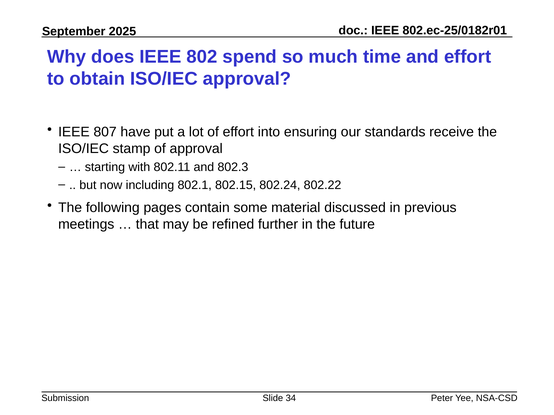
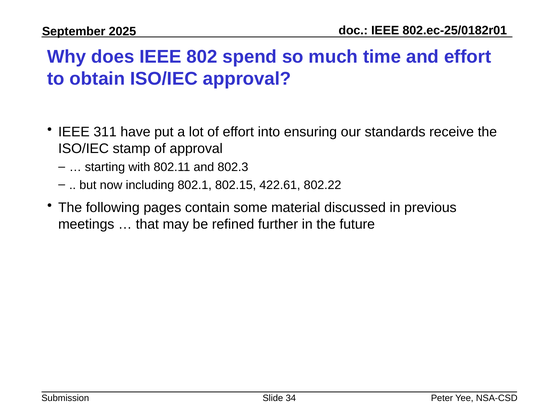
807: 807 -> 311
802.24: 802.24 -> 422.61
